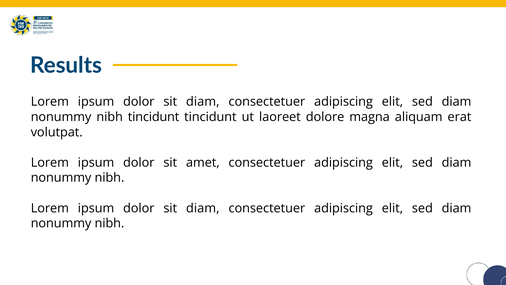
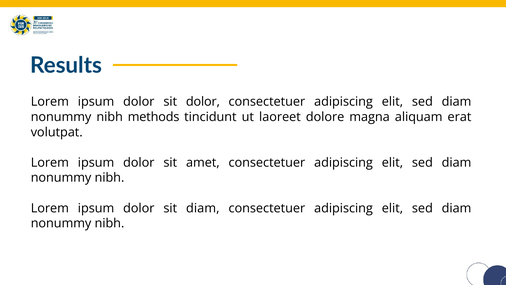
diam at (203, 102): diam -> dolor
nibh tincidunt: tincidunt -> methods
